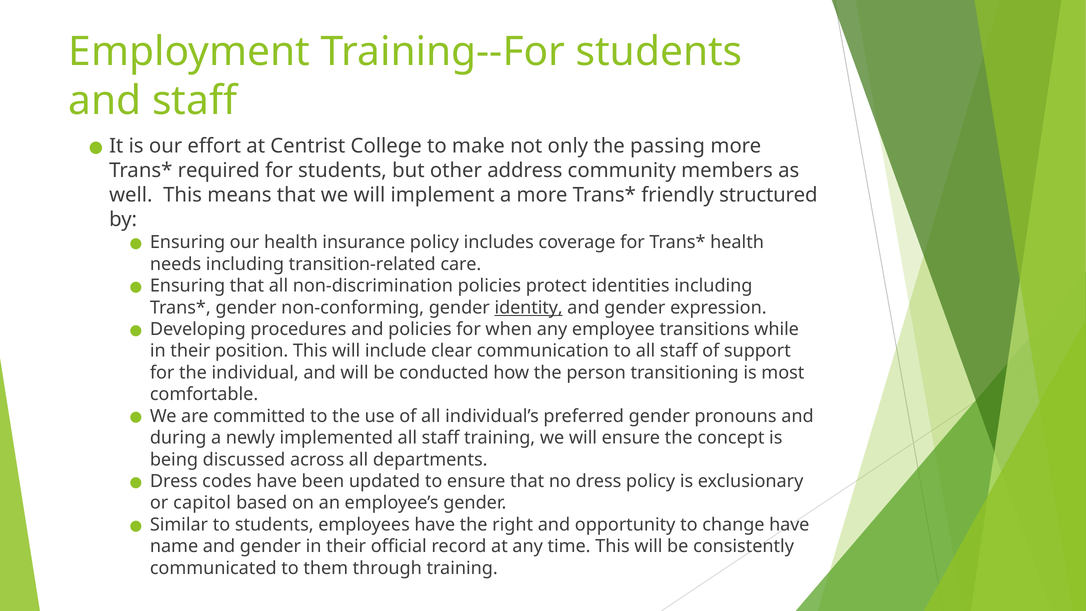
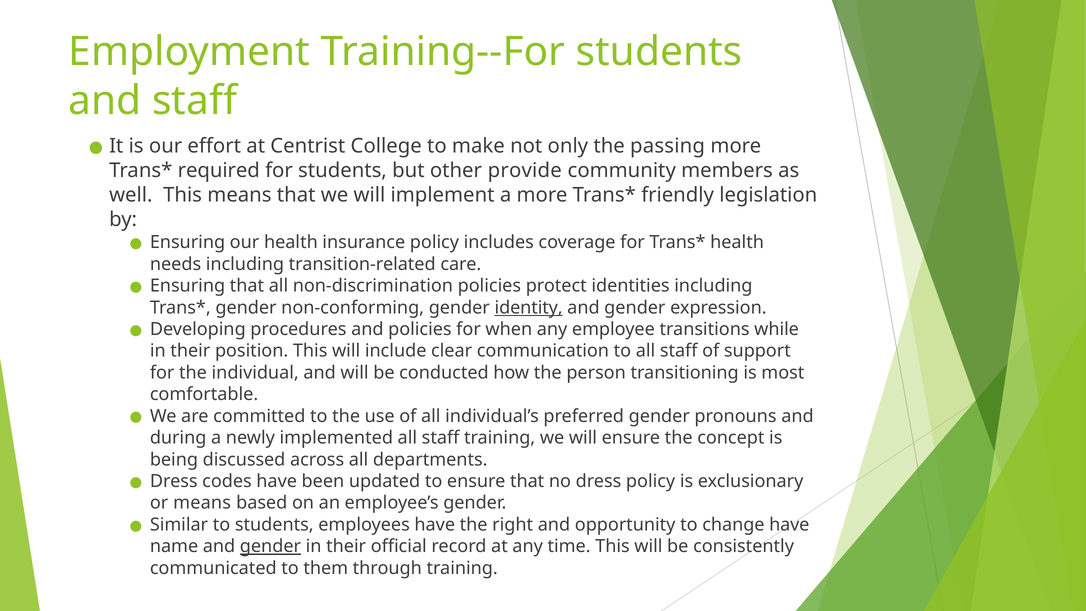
address: address -> provide
structured: structured -> legislation
or capitol: capitol -> means
gender at (270, 546) underline: none -> present
